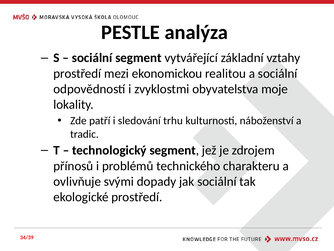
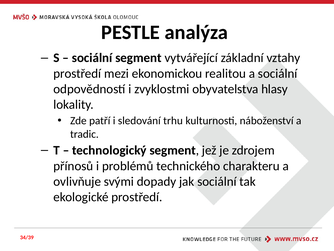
moje: moje -> hlasy
